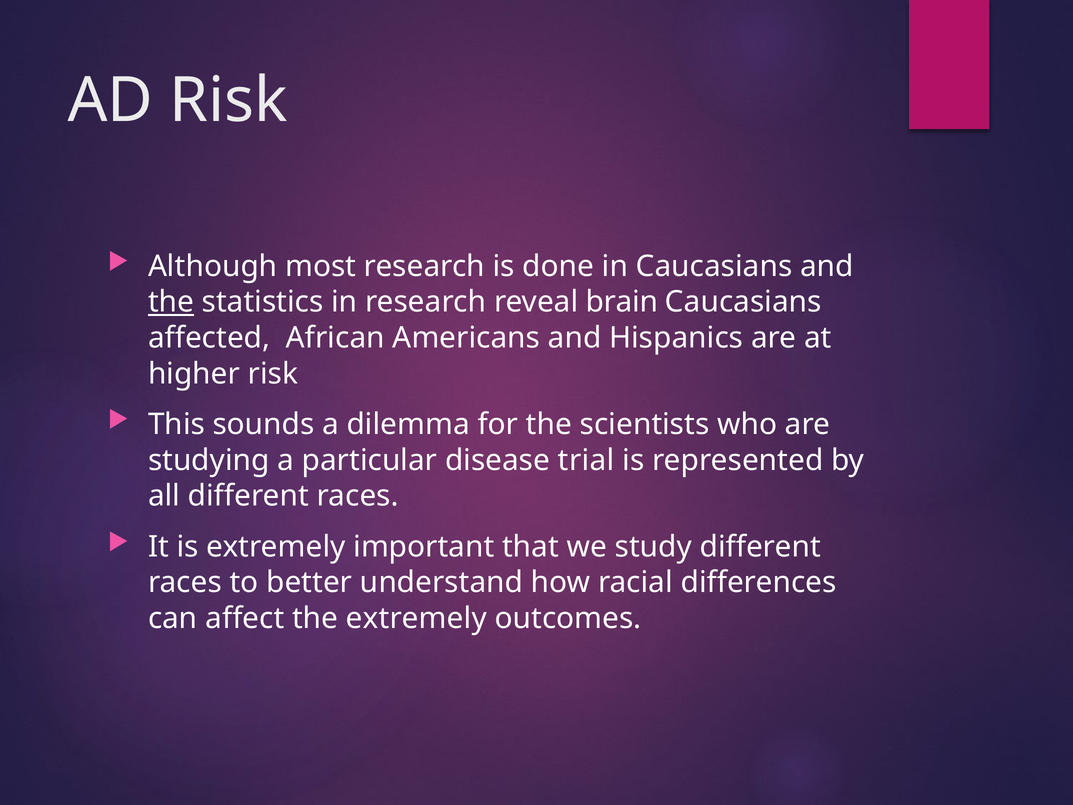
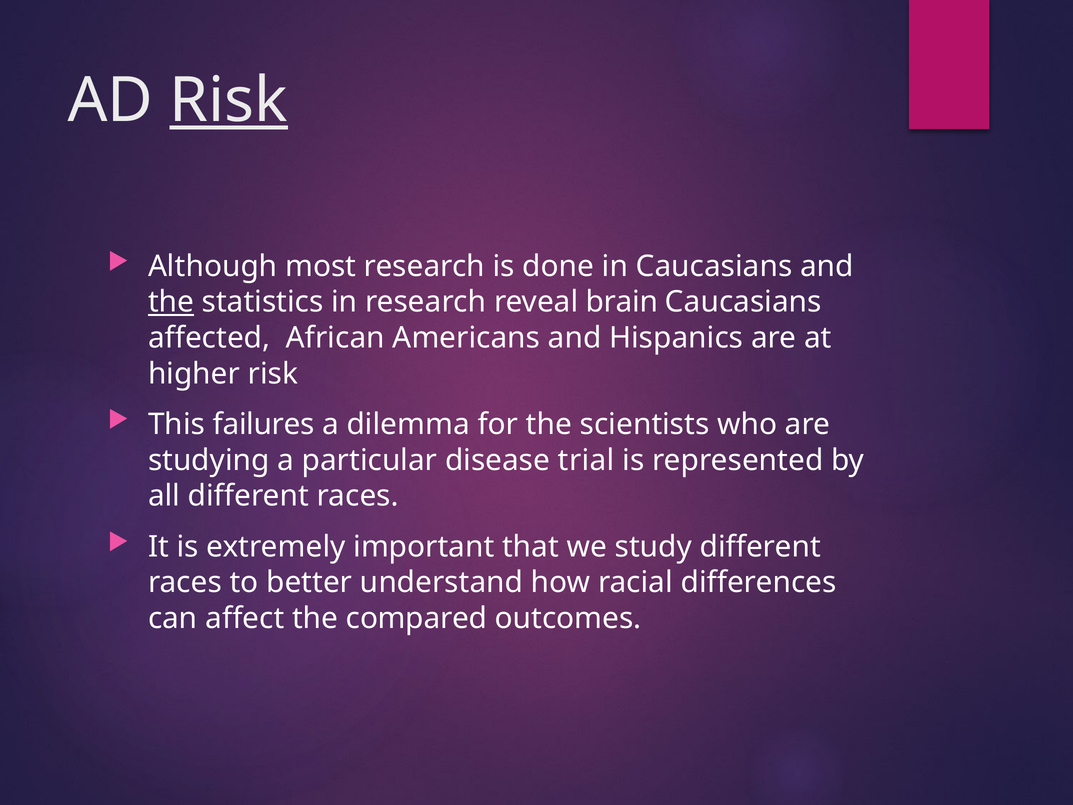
Risk at (229, 100) underline: none -> present
sounds: sounds -> failures
the extremely: extremely -> compared
